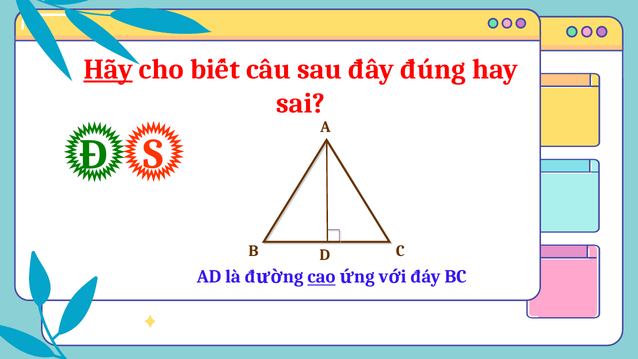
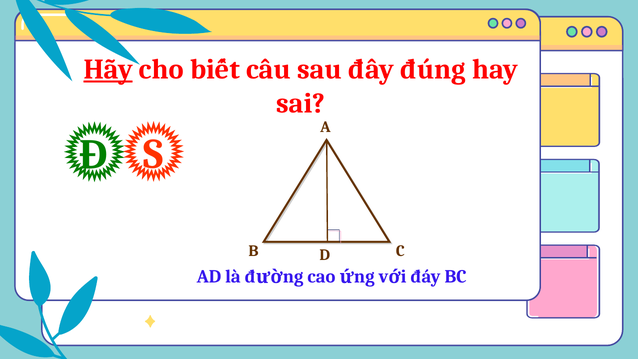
cao underline: present -> none
